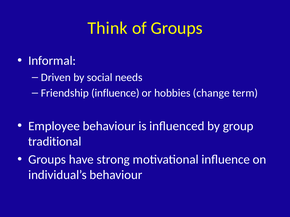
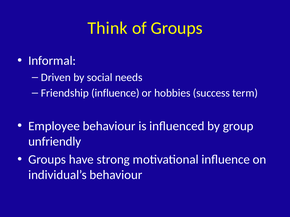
change: change -> success
traditional: traditional -> unfriendly
